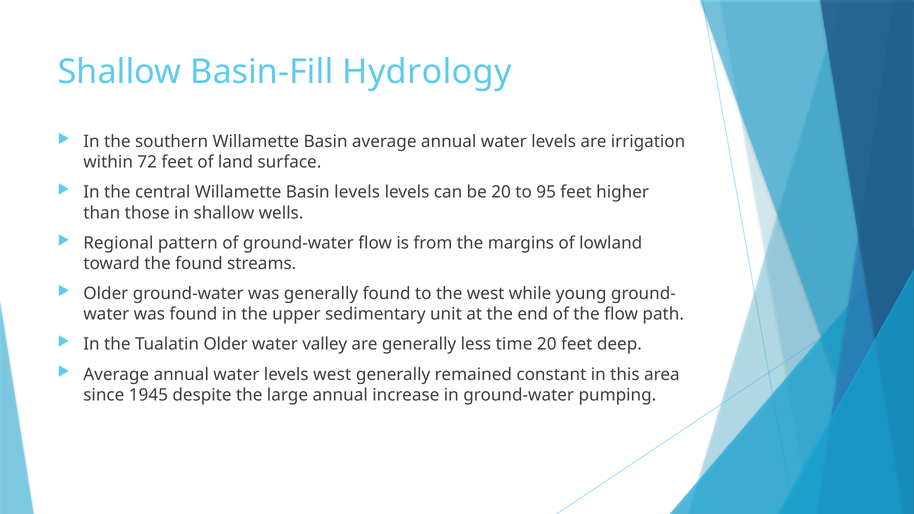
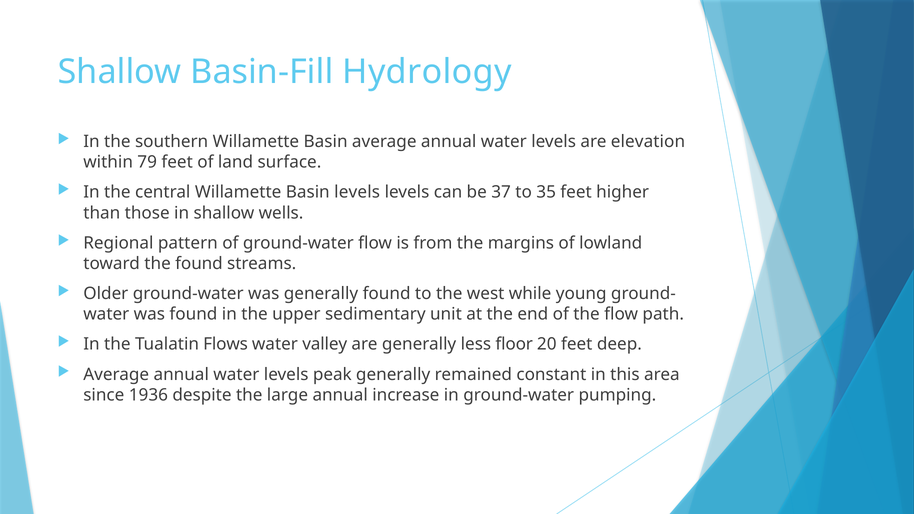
irrigation: irrigation -> elevation
72: 72 -> 79
be 20: 20 -> 37
95: 95 -> 35
Tualatin Older: Older -> Flows
time: time -> floor
levels west: west -> peak
1945: 1945 -> 1936
